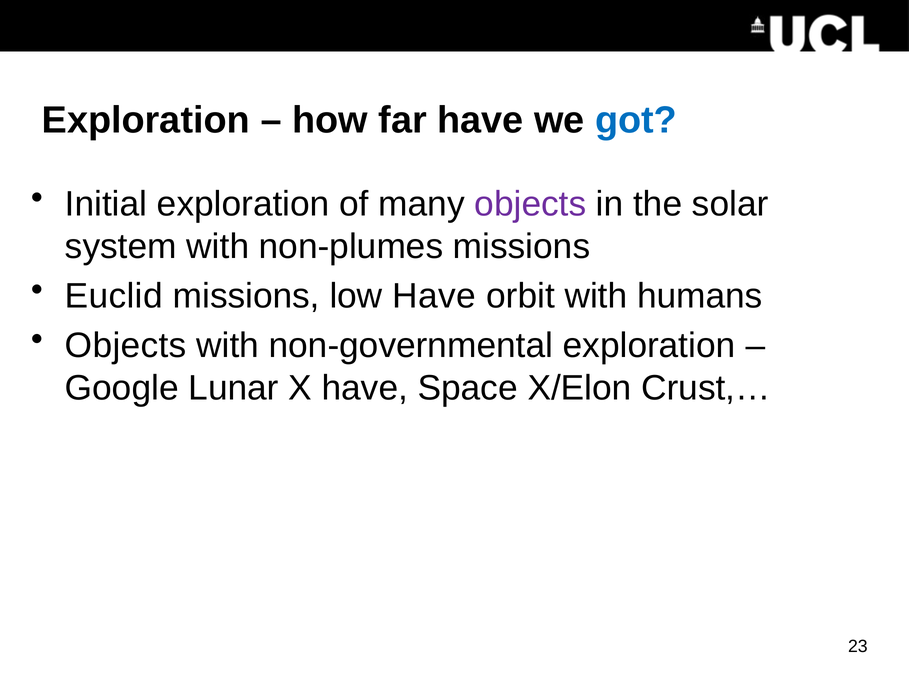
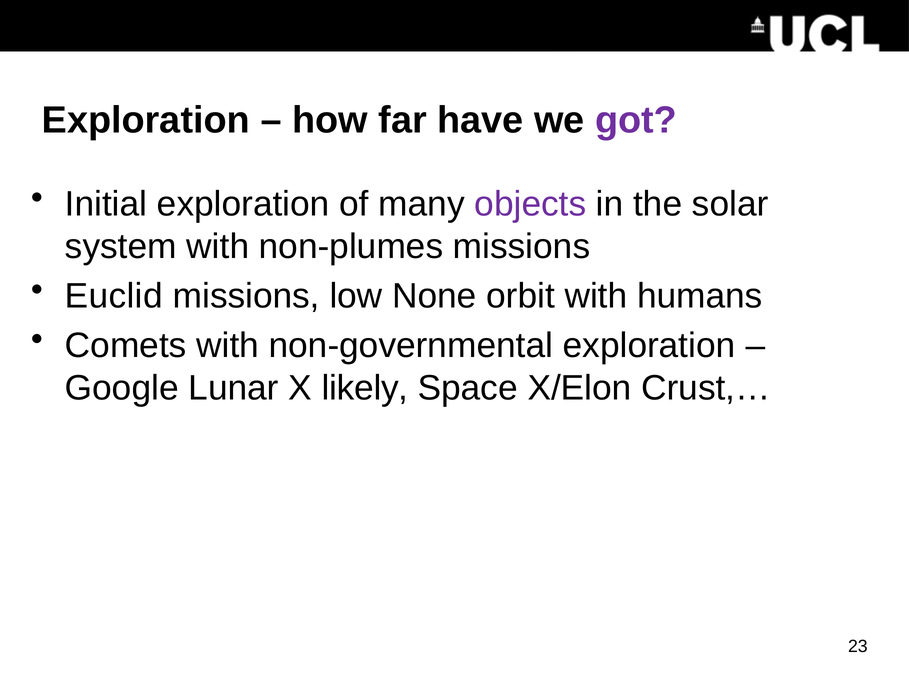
got colour: blue -> purple
low Have: Have -> None
Objects at (126, 345): Objects -> Comets
X have: have -> likely
